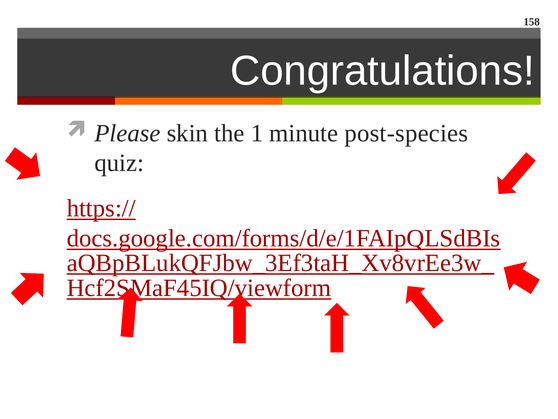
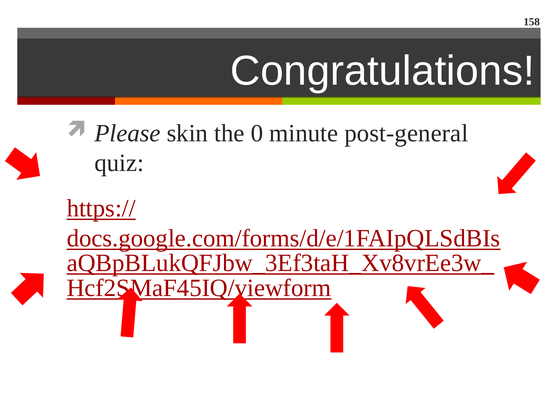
1: 1 -> 0
post-species: post-species -> post-general
